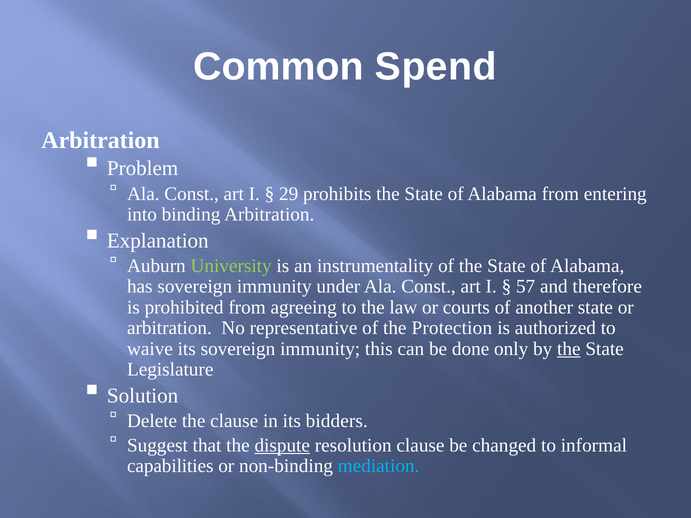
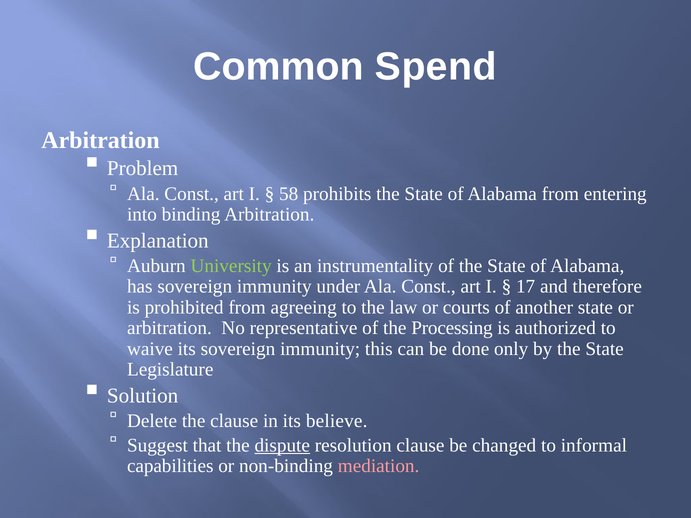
29: 29 -> 58
57: 57 -> 17
Protection: Protection -> Processing
the at (569, 349) underline: present -> none
bidders: bidders -> believe
mediation colour: light blue -> pink
